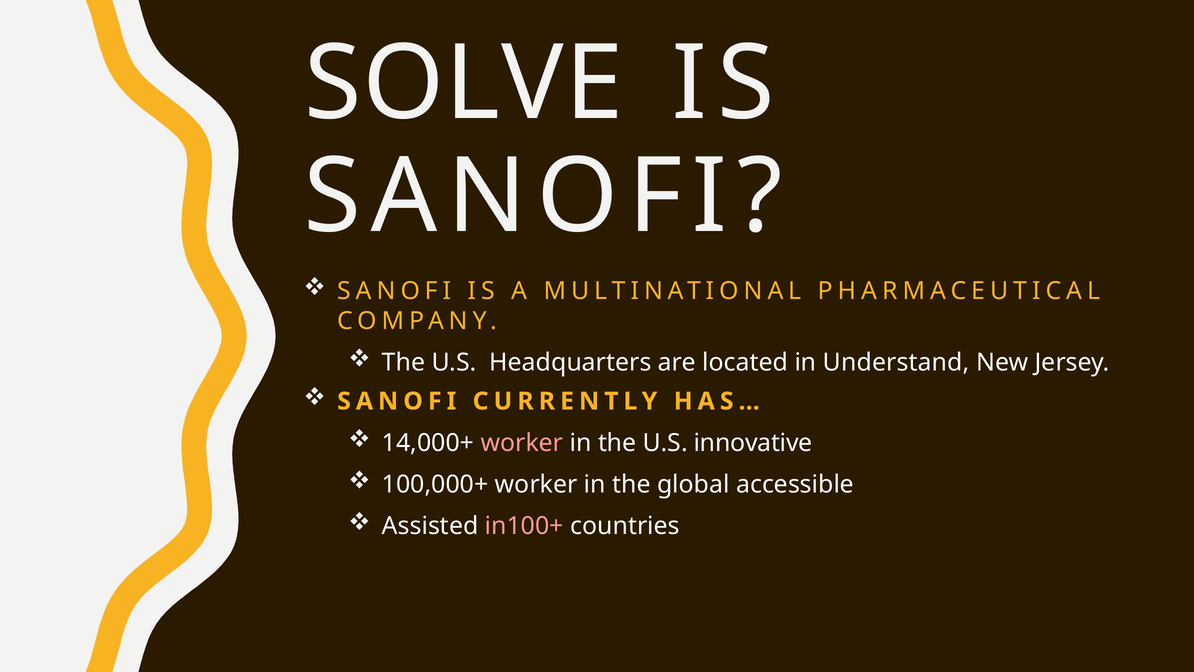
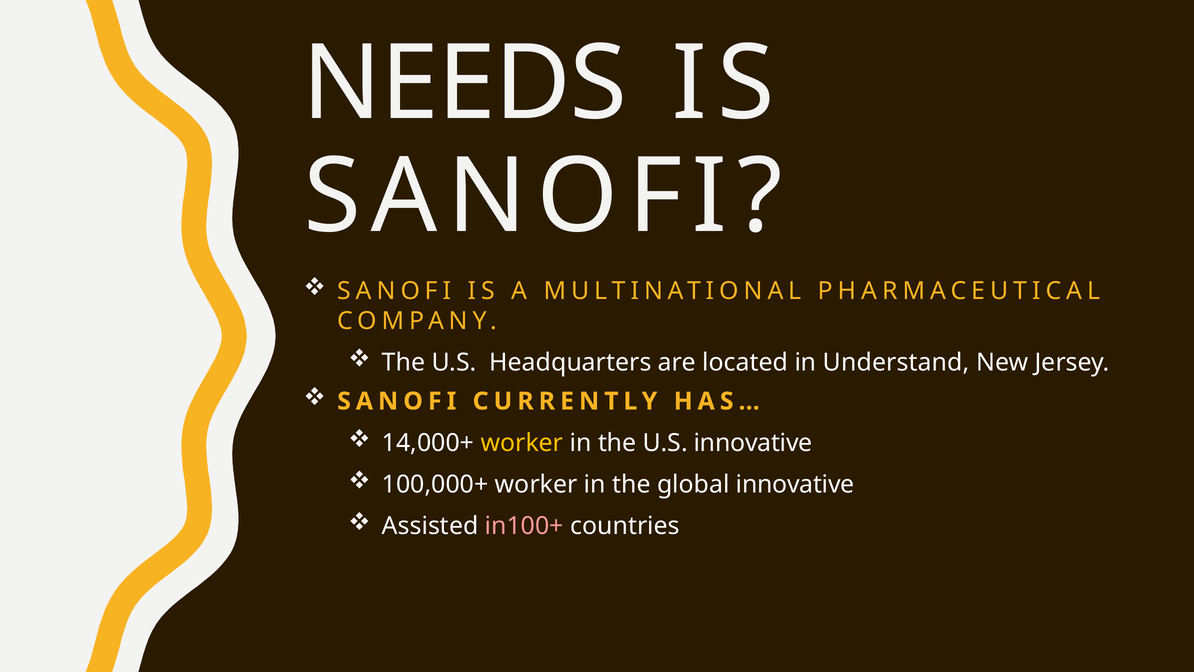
SOLVE: SOLVE -> NEEDS
worker at (522, 443) colour: pink -> yellow
global accessible: accessible -> innovative
